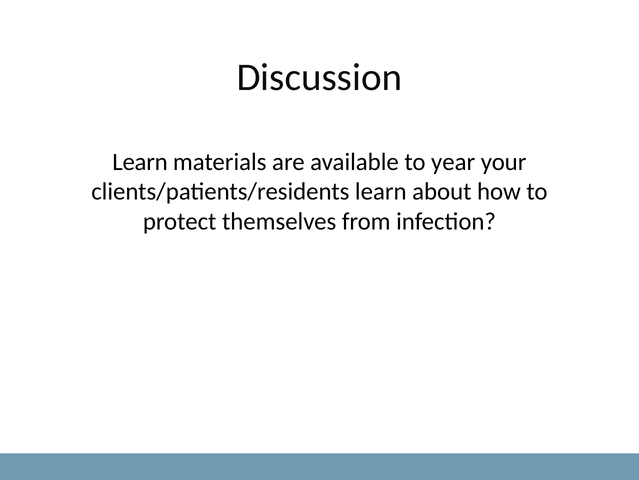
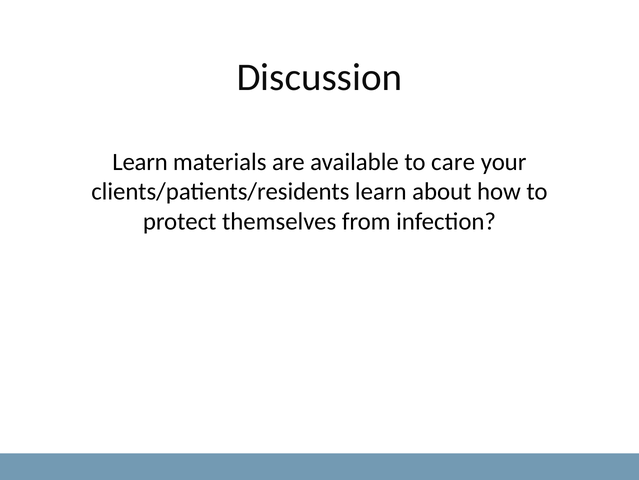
year: year -> care
